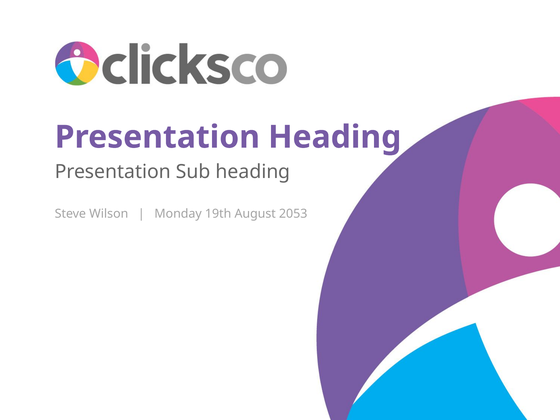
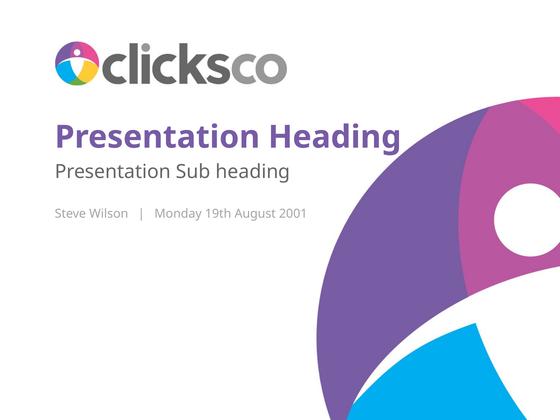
2053: 2053 -> 2001
